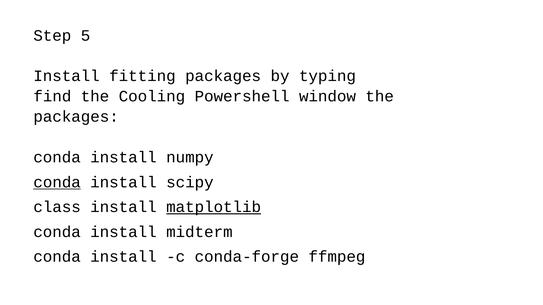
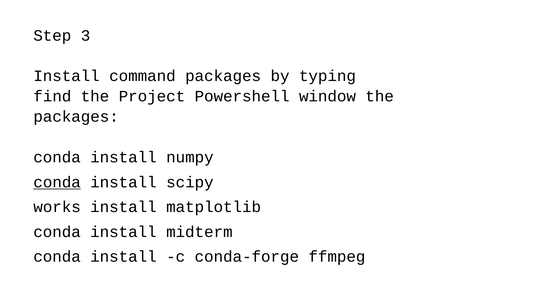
5: 5 -> 3
fitting: fitting -> command
Cooling: Cooling -> Project
class: class -> works
matplotlib underline: present -> none
